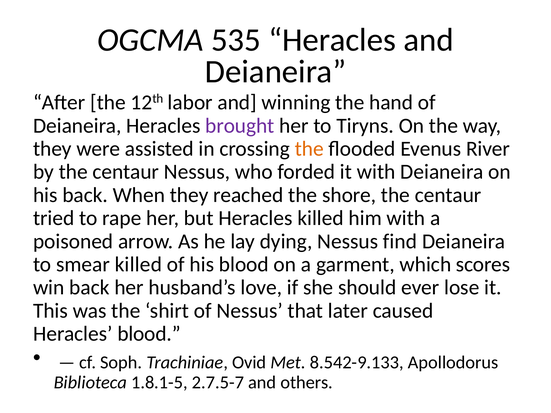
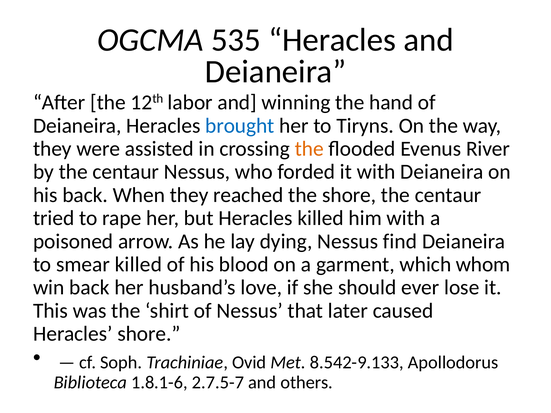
brought colour: purple -> blue
scores: scores -> whom
Heracles blood: blood -> shore
1.8.1-5: 1.8.1-5 -> 1.8.1-6
